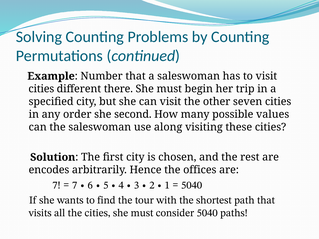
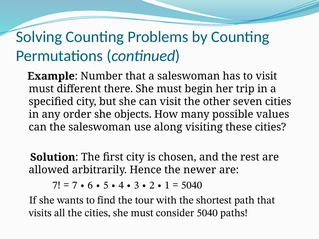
cities at (41, 89): cities -> must
second: second -> objects
encodes: encodes -> allowed
offices: offices -> newer
